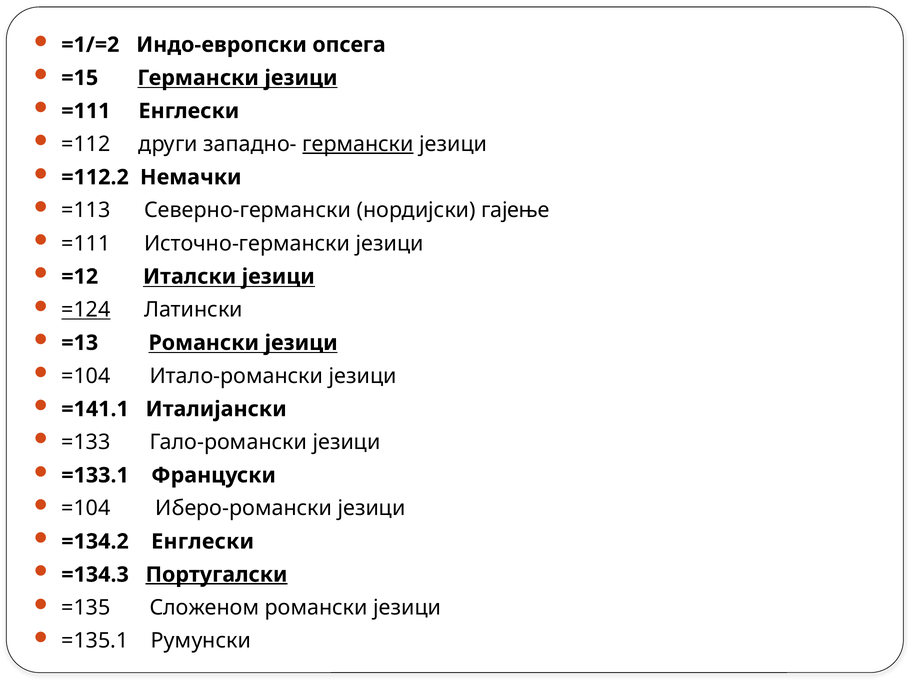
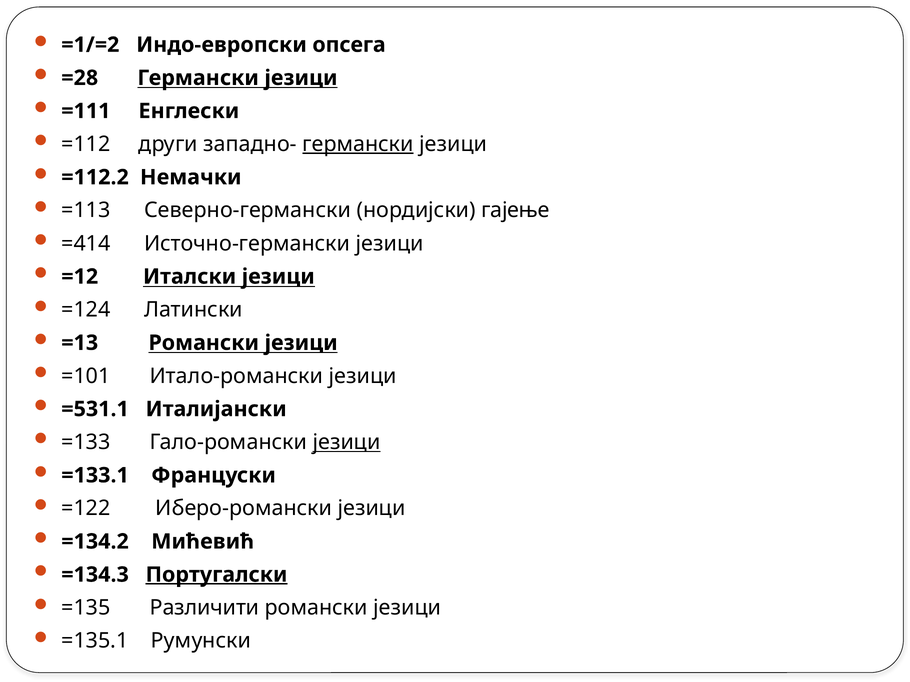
=15: =15 -> =28
=111 at (86, 244): =111 -> =414
=124 underline: present -> none
=104 at (86, 376): =104 -> =101
=141.1: =141.1 -> =531.1
језици at (347, 442) underline: none -> present
=104 at (86, 509): =104 -> =122
=134.2 Енглески: Енглески -> Мићевић
Сложеном: Сложеном -> Различити
